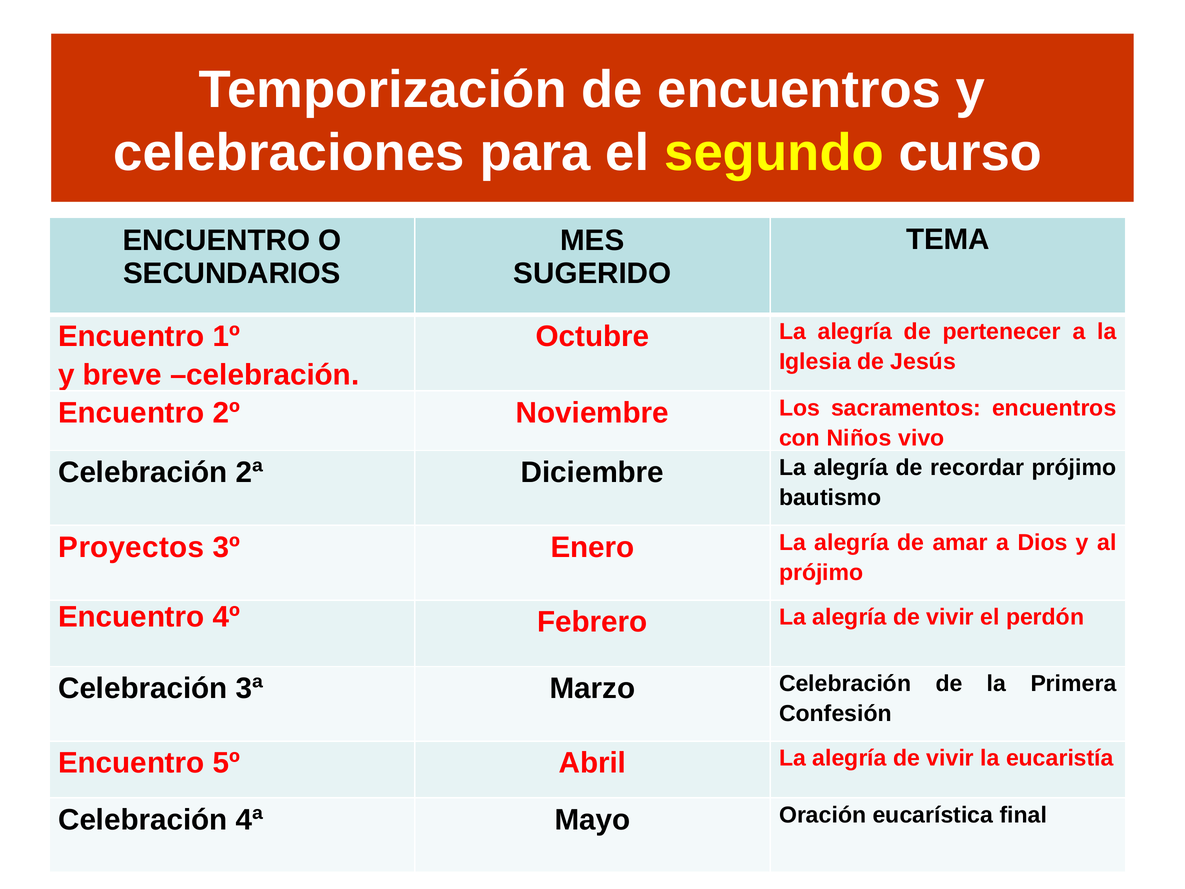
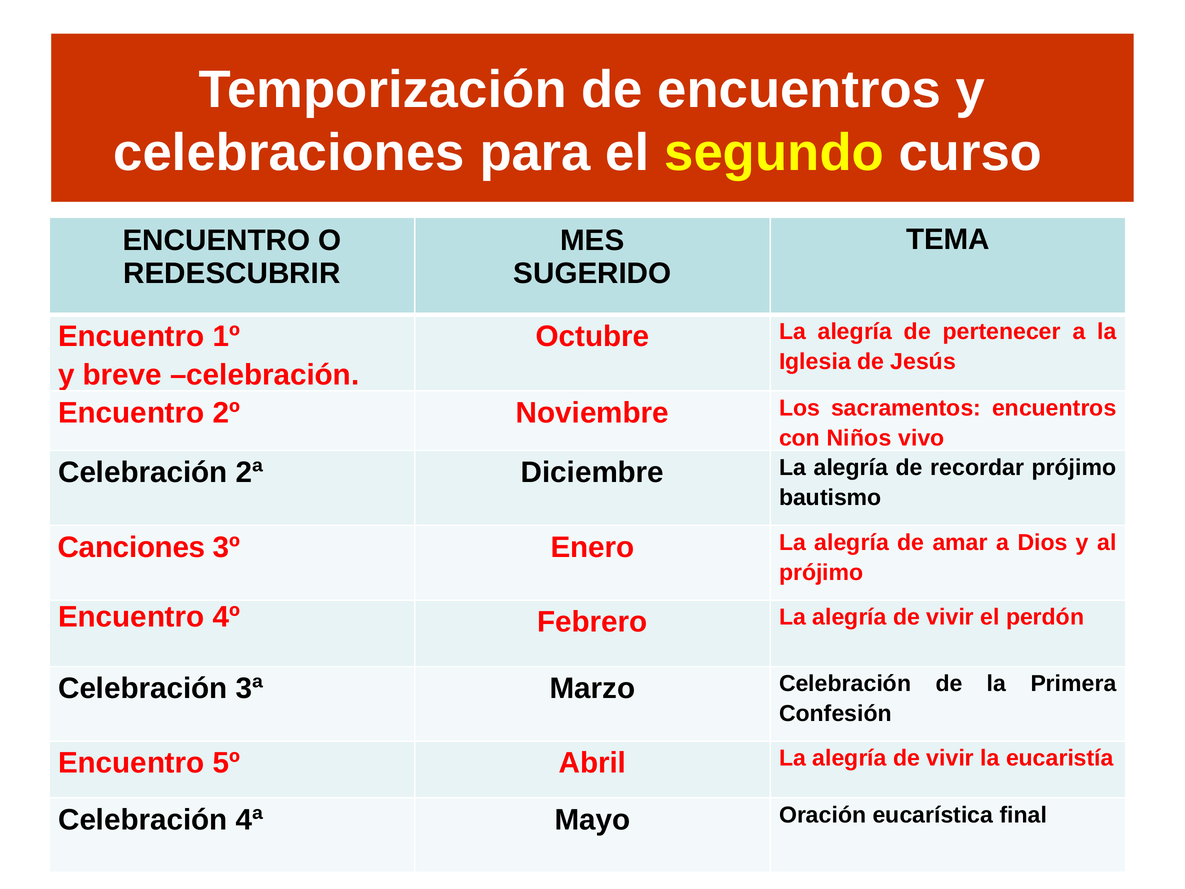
SECUNDARIOS: SECUNDARIOS -> REDESCUBRIR
Proyectos: Proyectos -> Canciones
